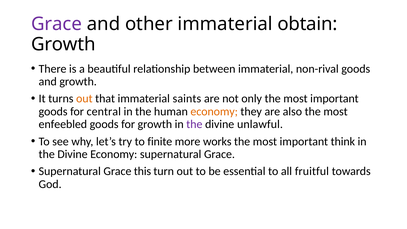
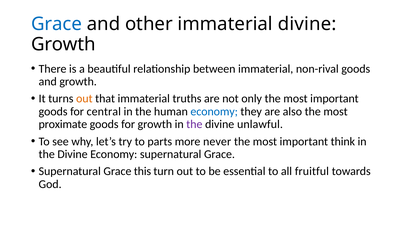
Grace at (56, 24) colour: purple -> blue
immaterial obtain: obtain -> divine
saints: saints -> truths
economy at (214, 112) colour: orange -> blue
enfeebled: enfeebled -> proximate
finite: finite -> parts
works: works -> never
